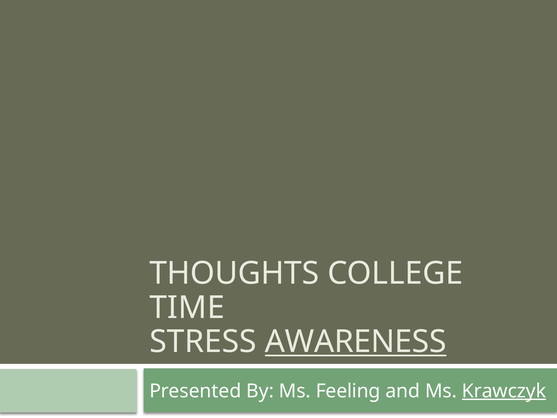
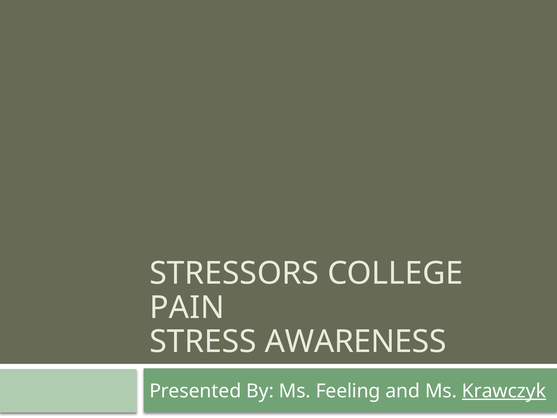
THOUGHTS: THOUGHTS -> STRESSORS
TIME: TIME -> PAIN
AWARENESS underline: present -> none
